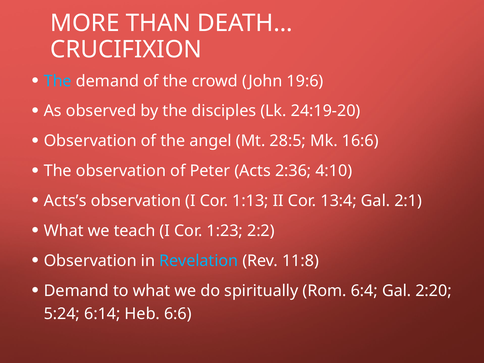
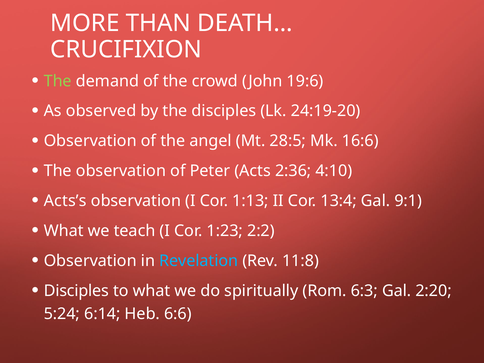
The at (58, 81) colour: light blue -> light green
2:1: 2:1 -> 9:1
Demand at (76, 291): Demand -> Disciples
6:4: 6:4 -> 6:3
